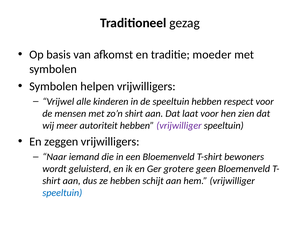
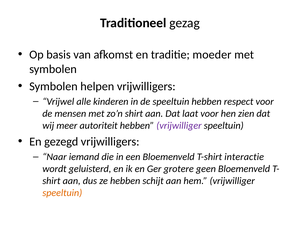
zeggen: zeggen -> gezegd
bewoners: bewoners -> interactie
speeltuin at (62, 193) colour: blue -> orange
